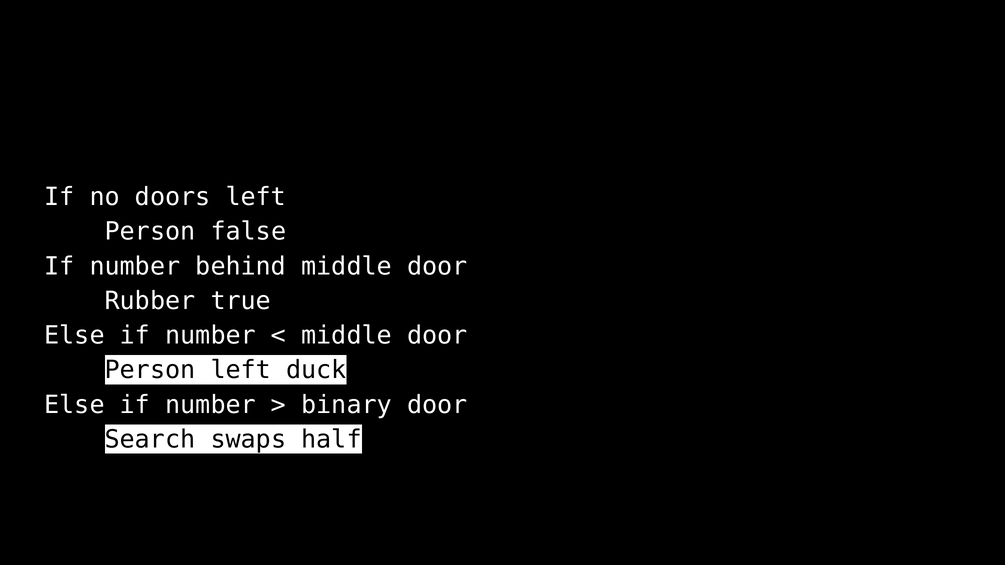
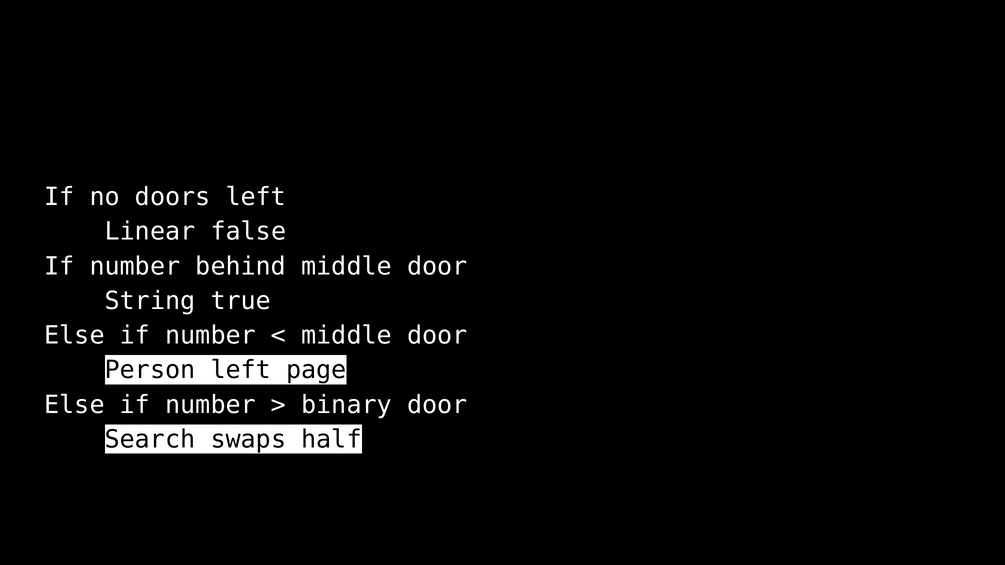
Person at (150, 232): Person -> Linear
Rubber: Rubber -> String
duck: duck -> page
